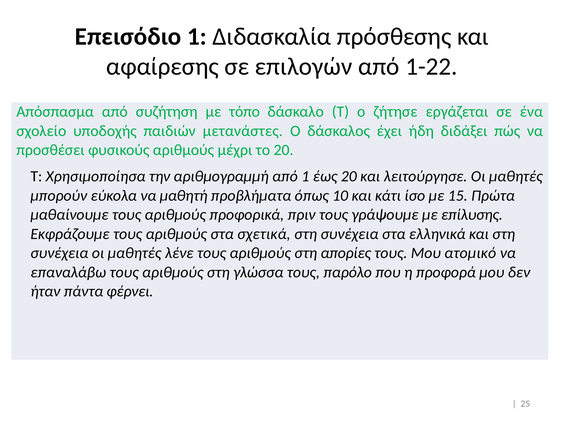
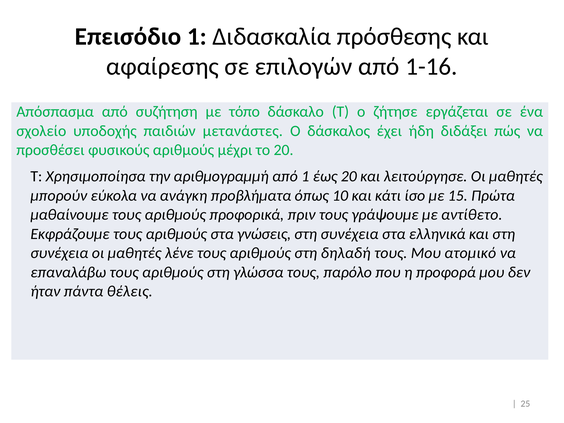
1-22: 1-22 -> 1-16
μαθητή: μαθητή -> ανάγκη
επίλυσης: επίλυσης -> αντίθετο
σχετικά: σχετικά -> γνώσεις
απορίες: απορίες -> δηλαδή
φέρνει: φέρνει -> θέλεις
